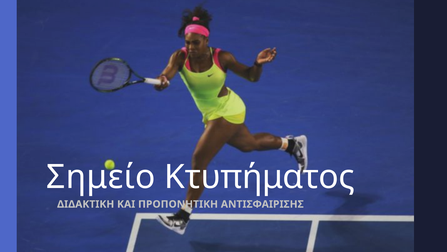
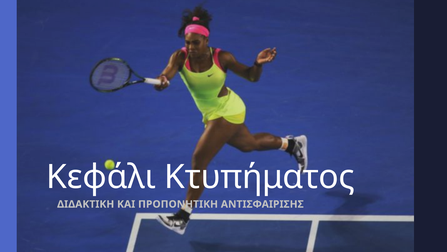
Σημείο: Σημείο -> Κεφάλι
